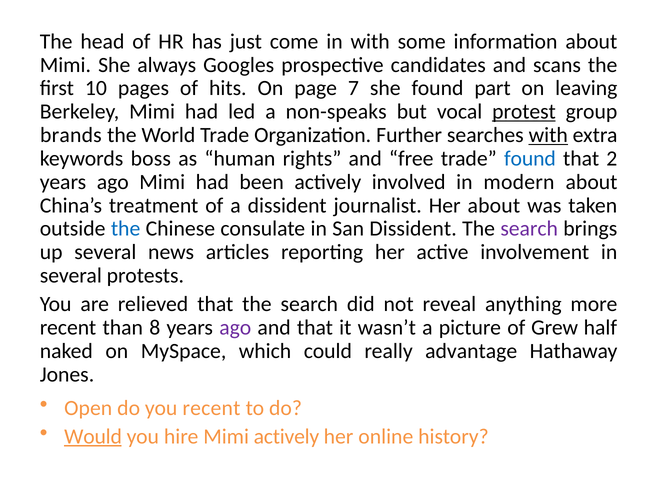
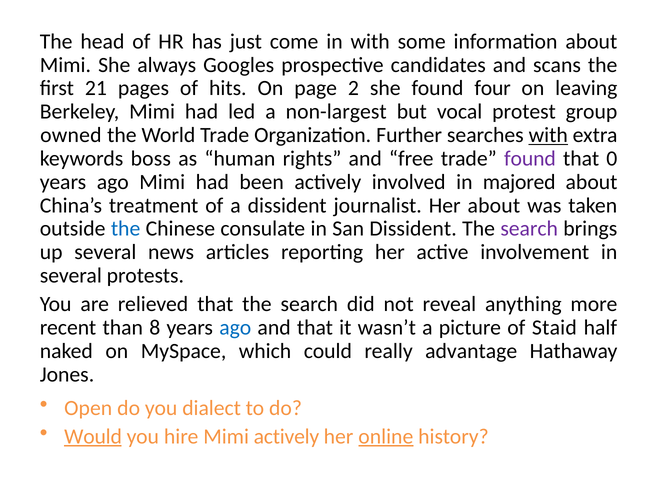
10: 10 -> 21
7: 7 -> 2
part: part -> four
non-speaks: non-speaks -> non-largest
protest underline: present -> none
brands: brands -> owned
found at (530, 159) colour: blue -> purple
2: 2 -> 0
modern: modern -> majored
ago at (235, 328) colour: purple -> blue
Grew: Grew -> Staid
you recent: recent -> dialect
online underline: none -> present
